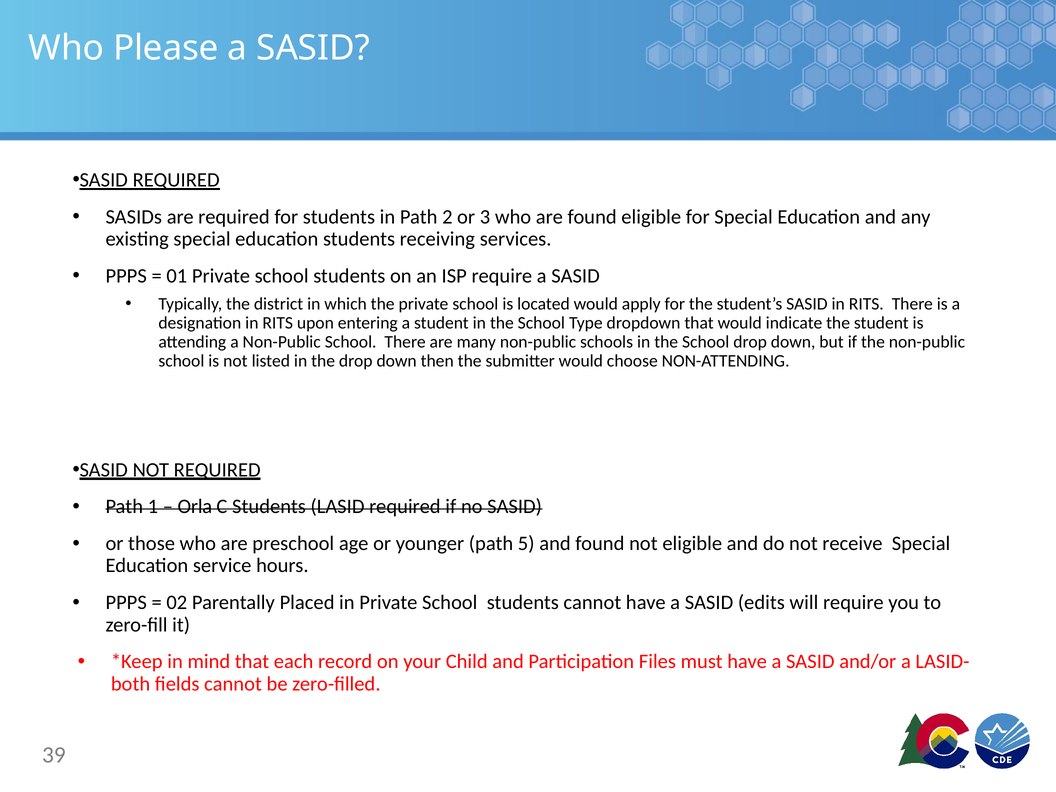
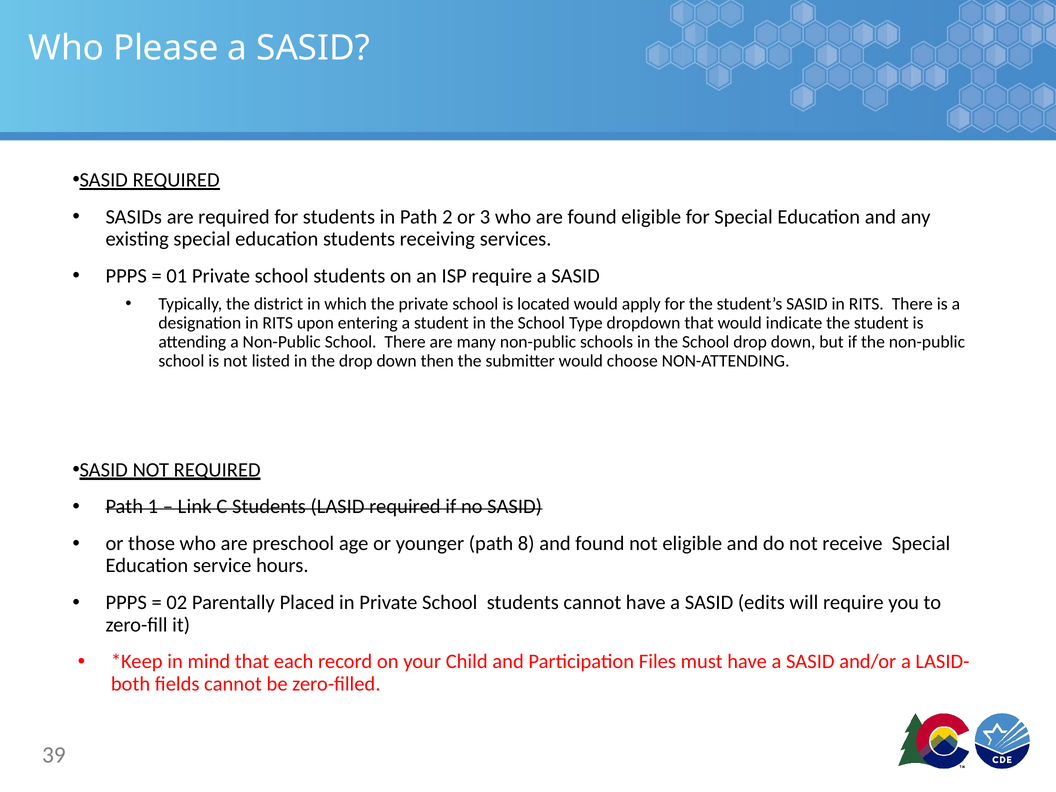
Orla: Orla -> Link
5: 5 -> 8
